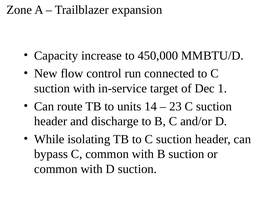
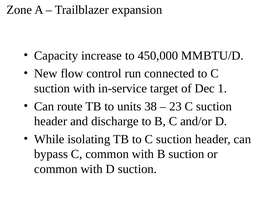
14: 14 -> 38
